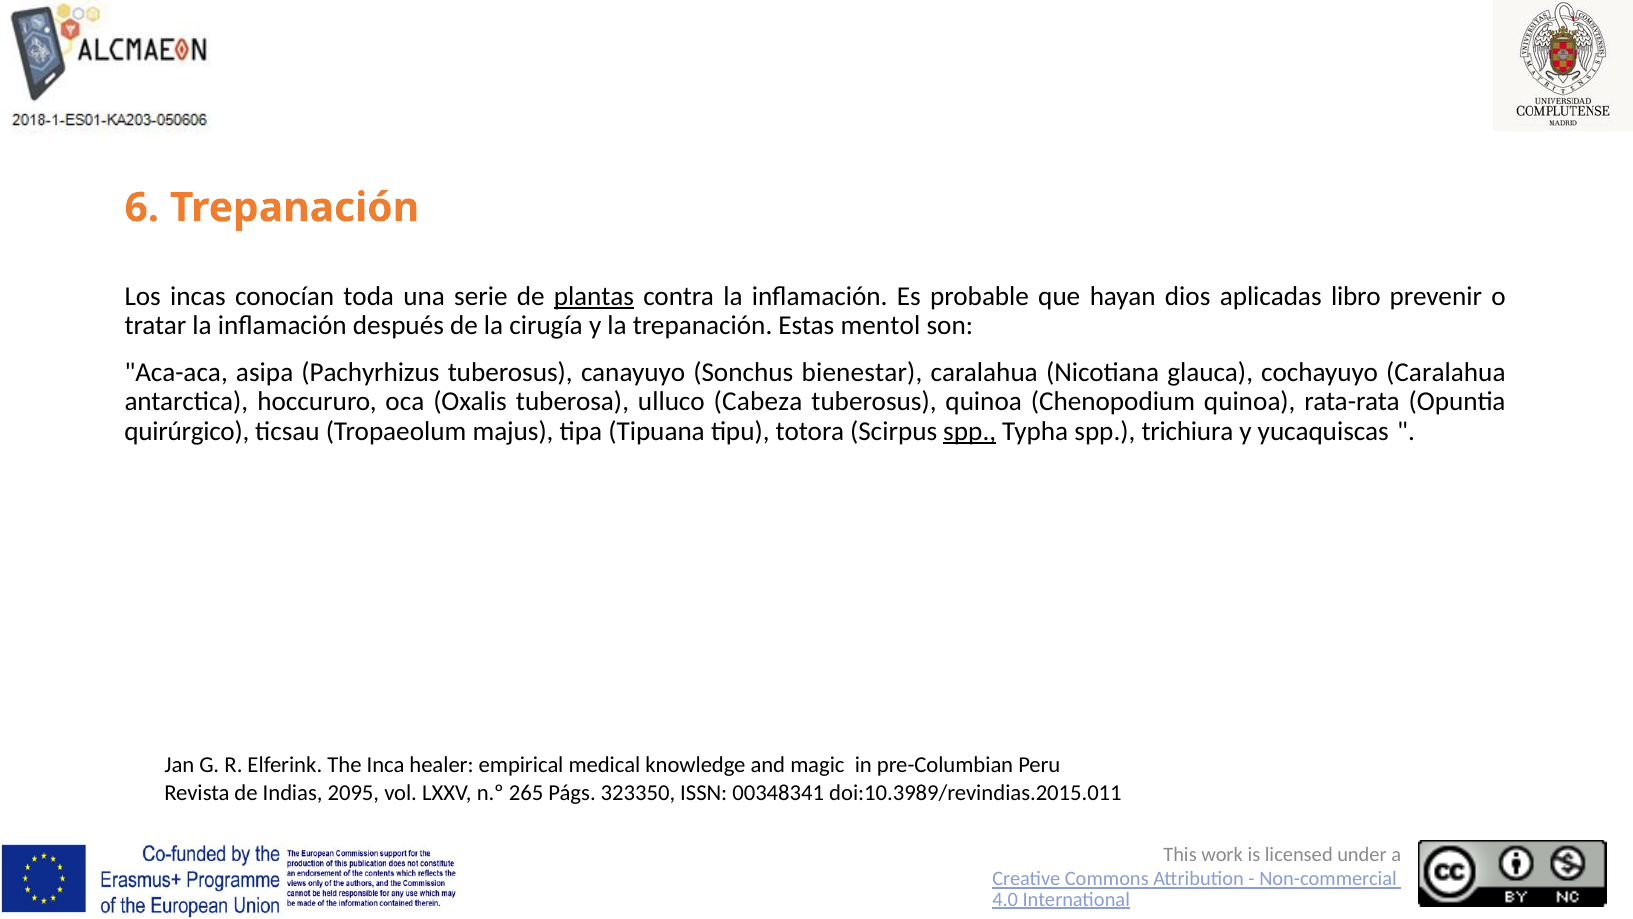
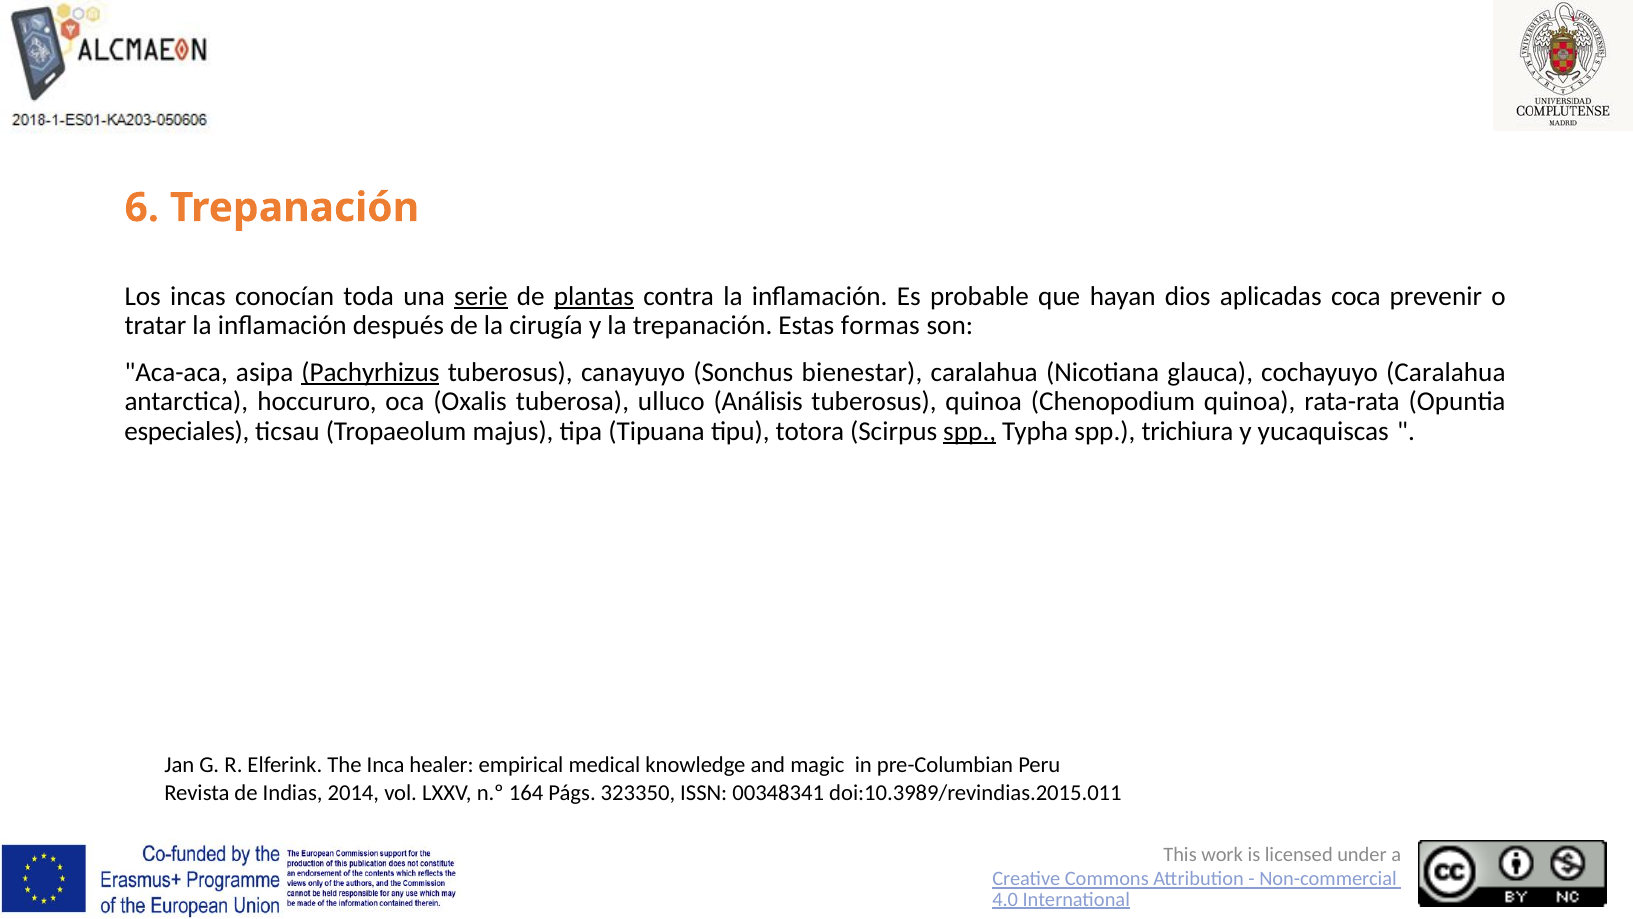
serie underline: none -> present
libro: libro -> coca
mentol: mentol -> formas
Pachyrhizus underline: none -> present
Cabeza: Cabeza -> Análisis
quirúrgico: quirúrgico -> especiales
2095: 2095 -> 2014
265: 265 -> 164
